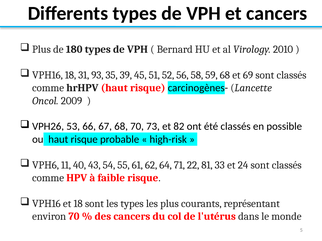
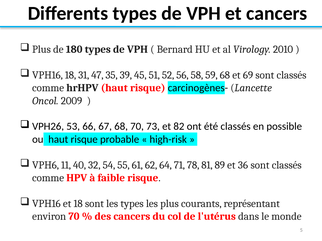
93: 93 -> 47
43: 43 -> 32
22: 22 -> 78
33: 33 -> 89
24: 24 -> 36
